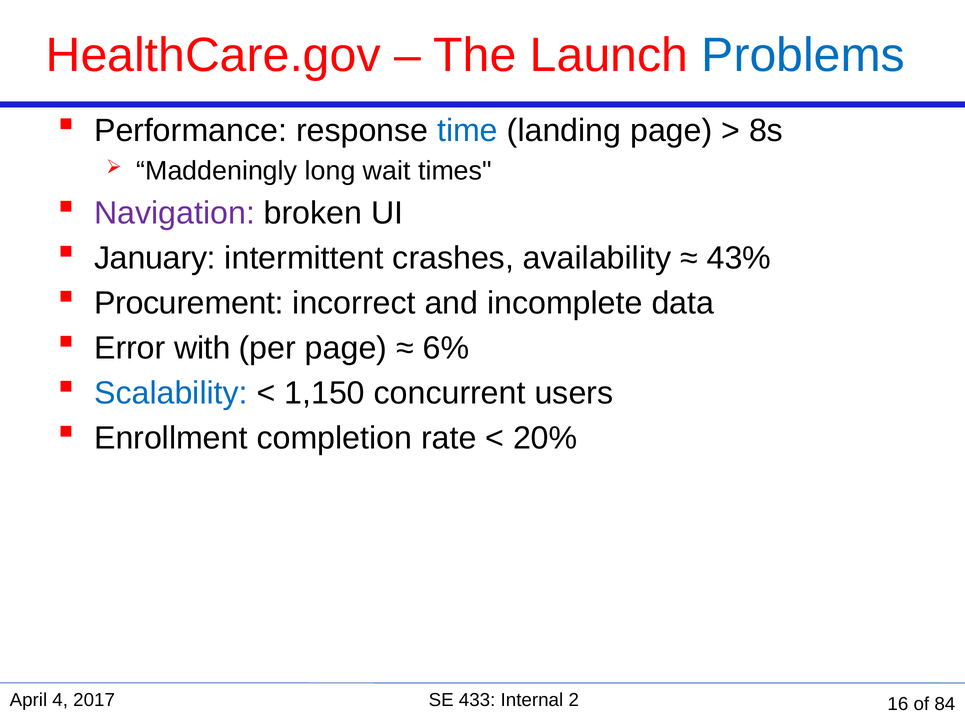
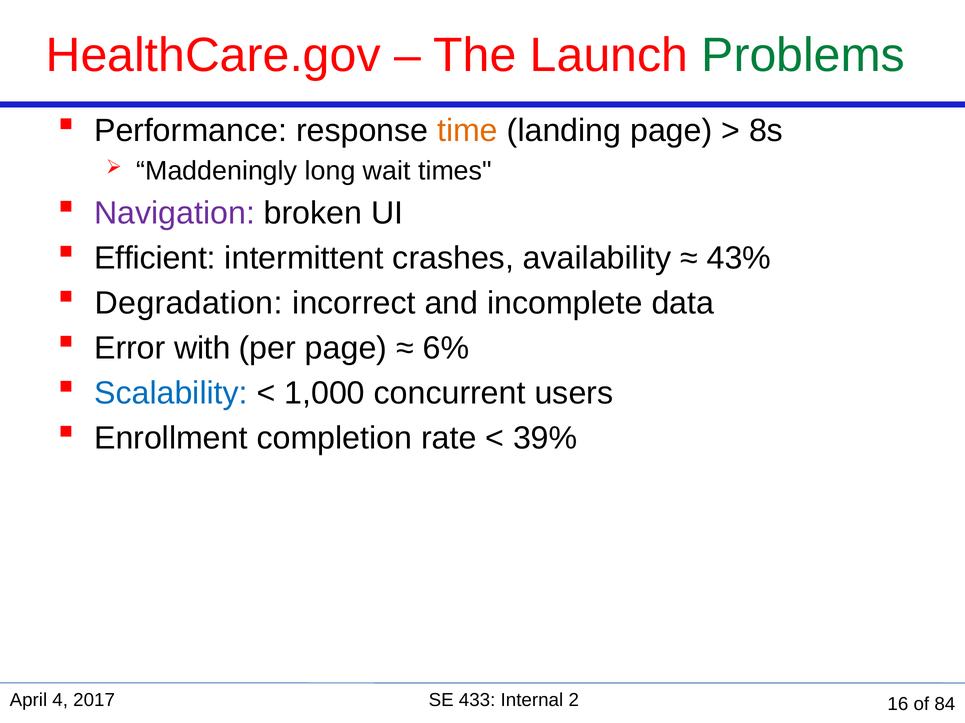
Problems colour: blue -> green
time colour: blue -> orange
January: January -> Efficient
Procurement: Procurement -> Degradation
1,150: 1,150 -> 1,000
20%: 20% -> 39%
